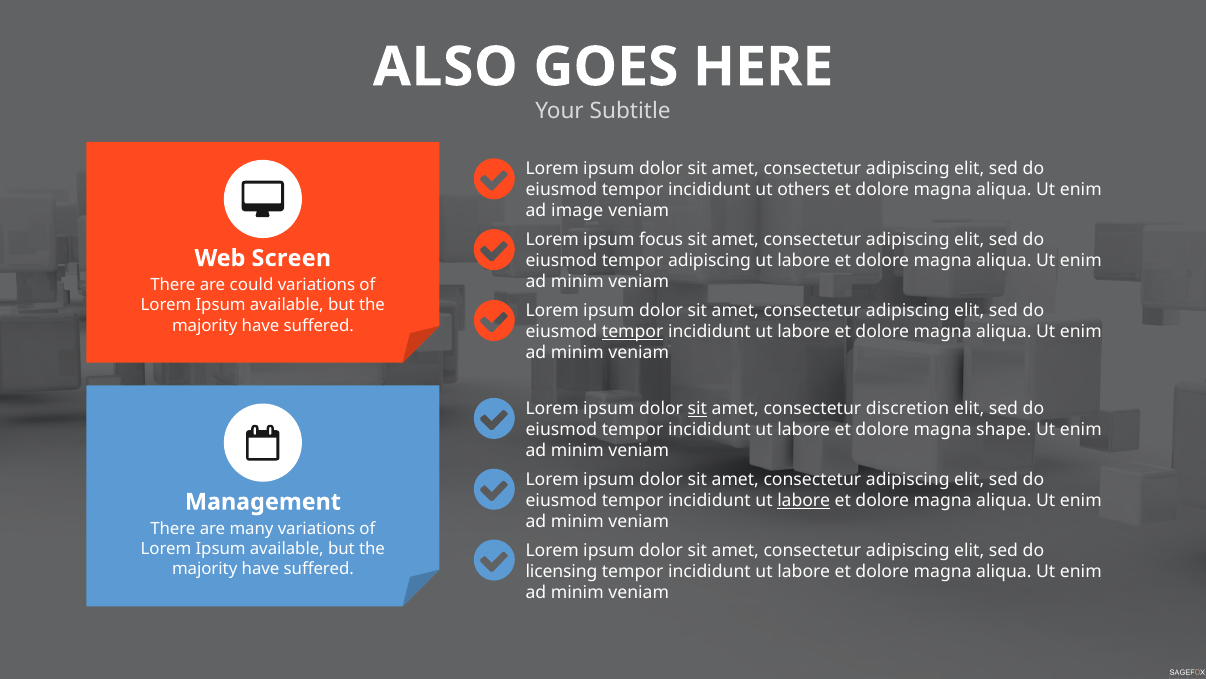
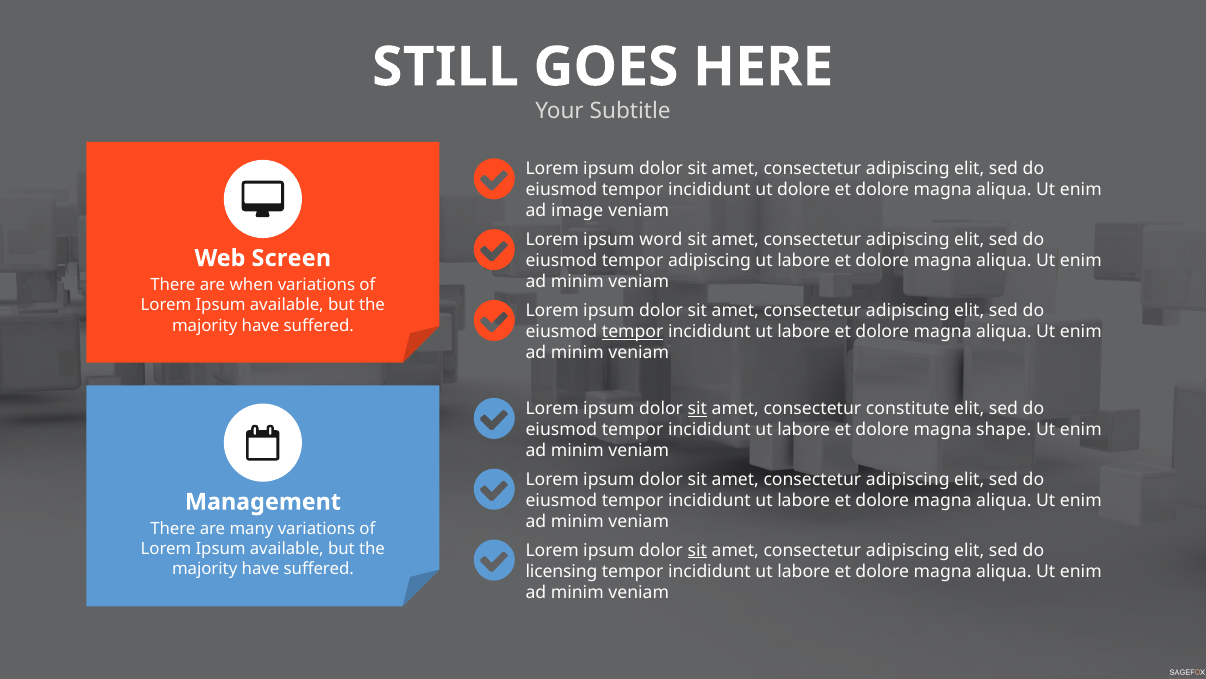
ALSO: ALSO -> STILL
ut others: others -> dolore
focus: focus -> word
could: could -> when
discretion: discretion -> constitute
labore at (804, 500) underline: present -> none
sit at (697, 550) underline: none -> present
